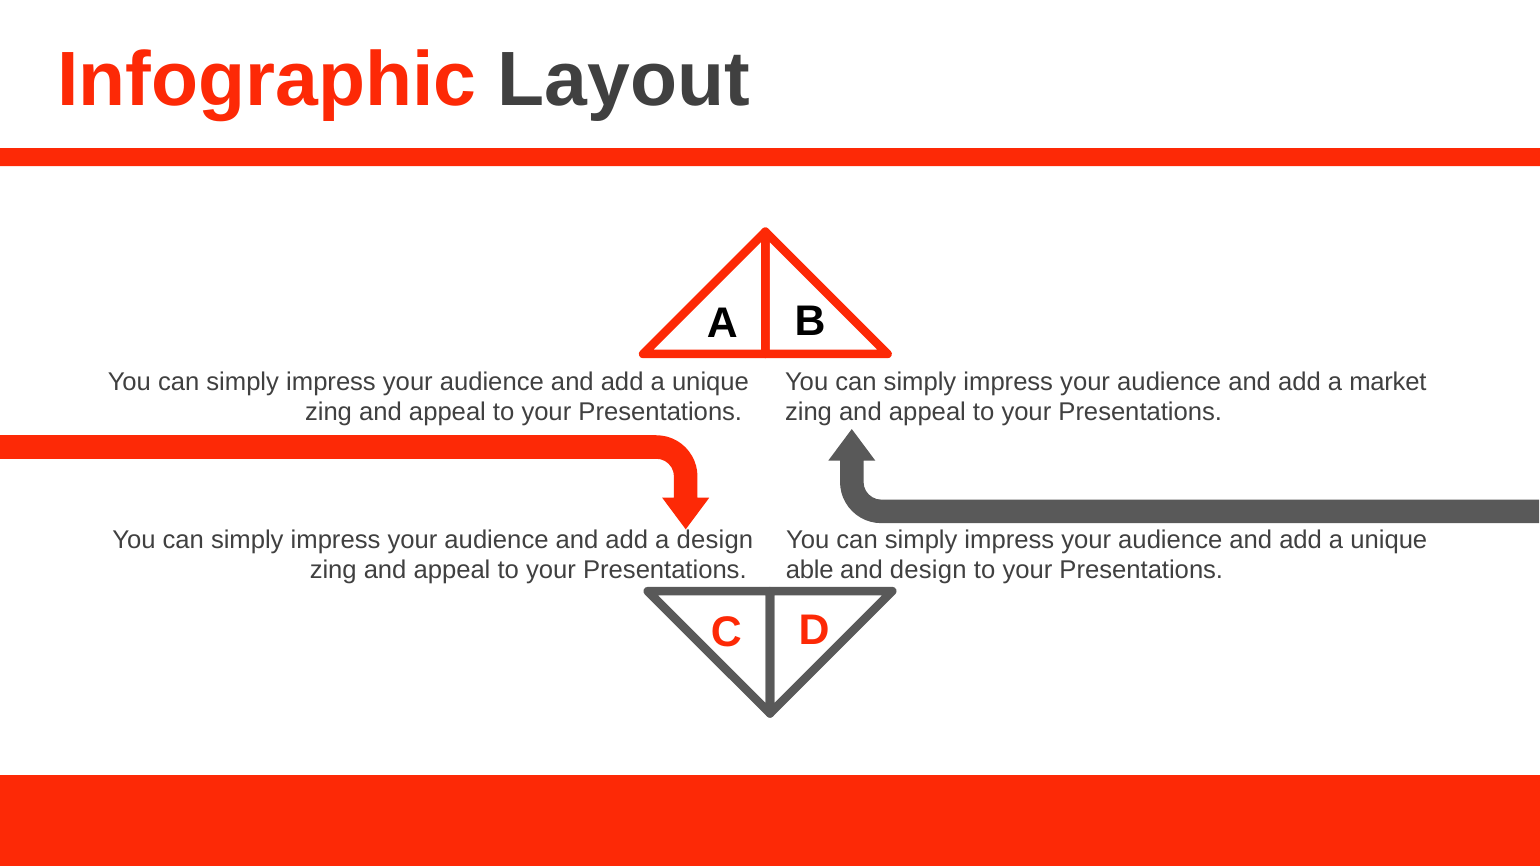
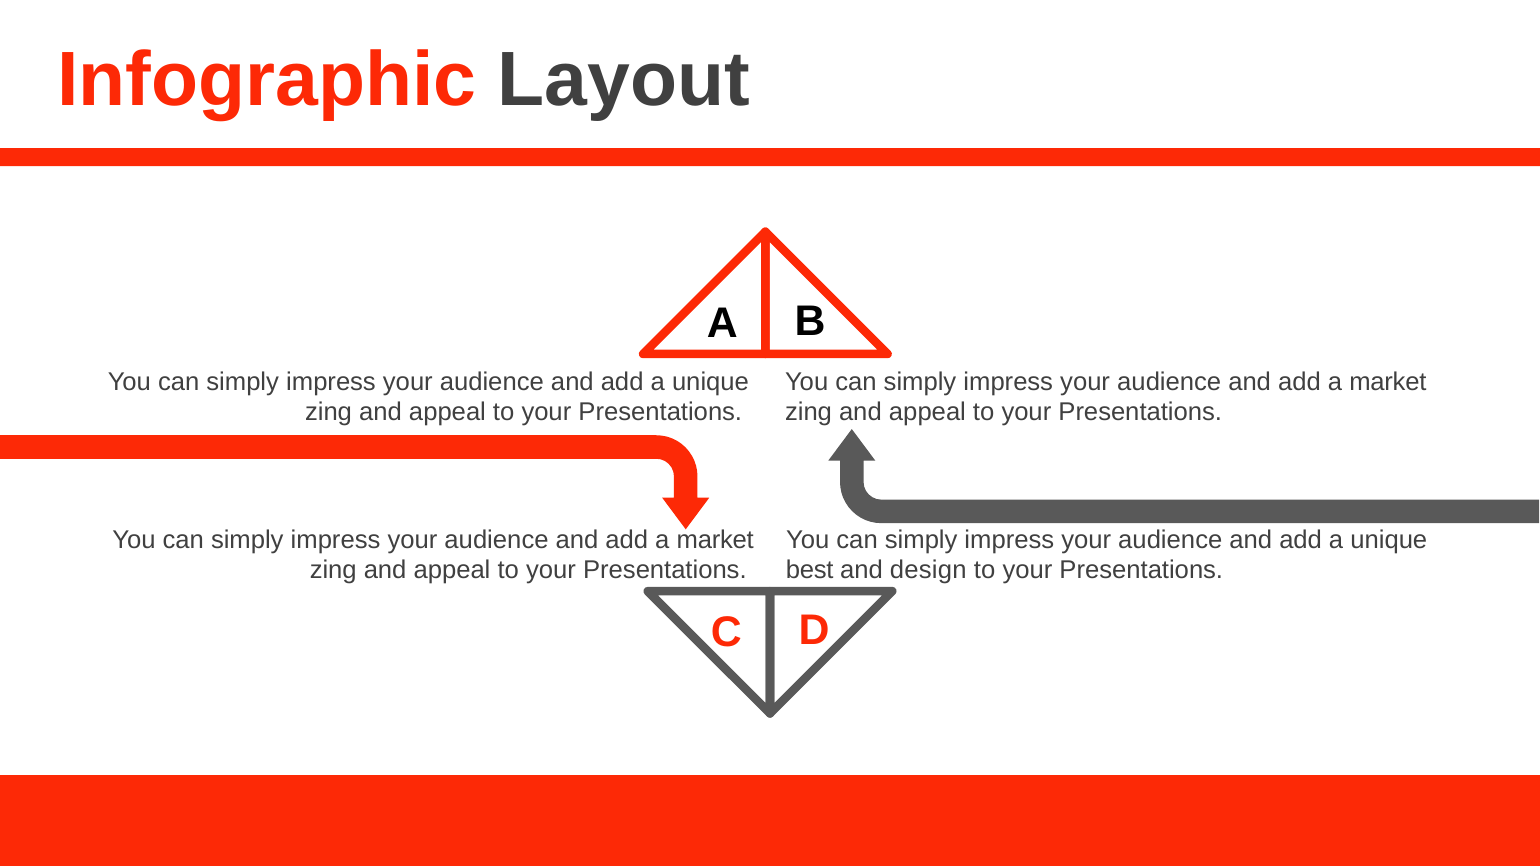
design at (715, 540): design -> market
able: able -> best
